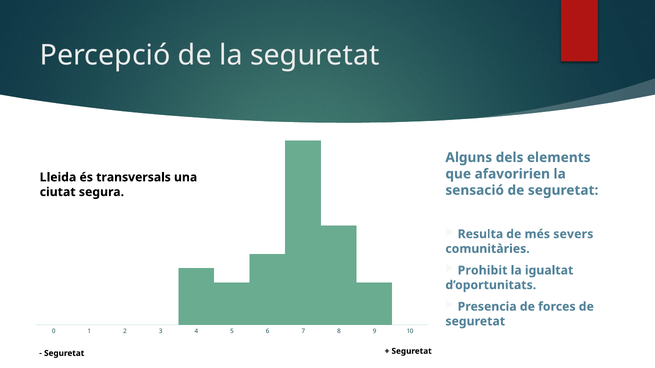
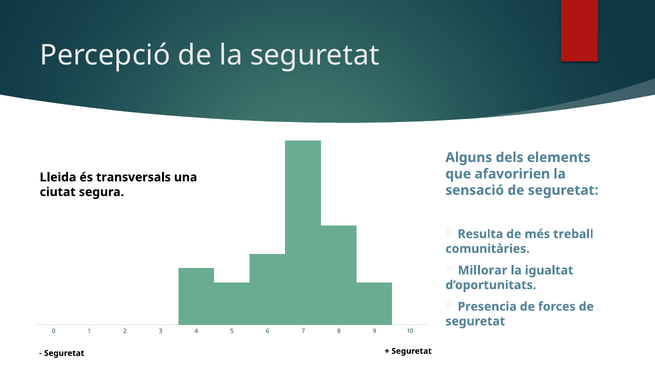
severs: severs -> treball
Prohibit: Prohibit -> Millorar
